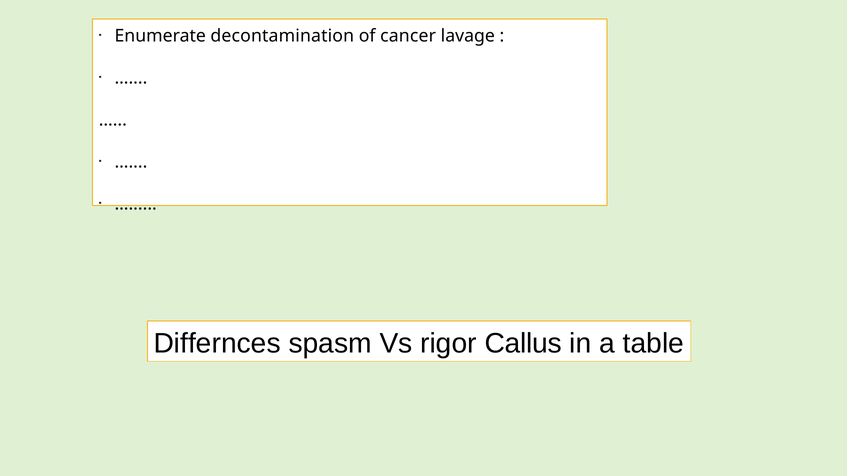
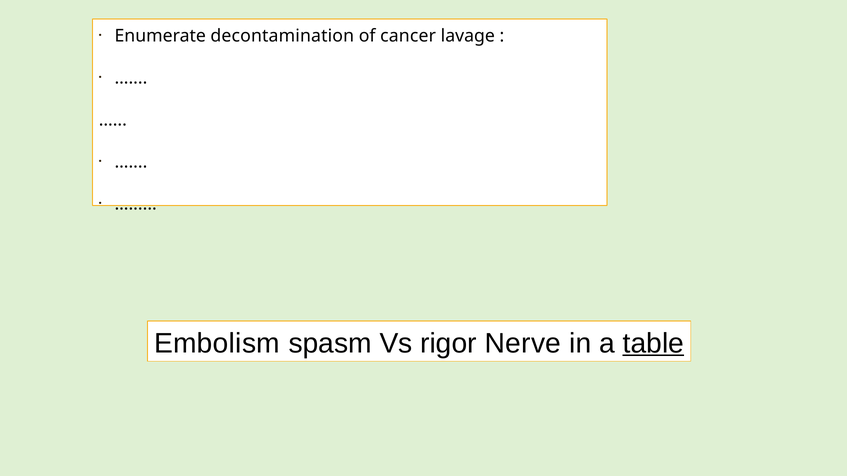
Differnces: Differnces -> Embolism
Callus: Callus -> Nerve
table underline: none -> present
